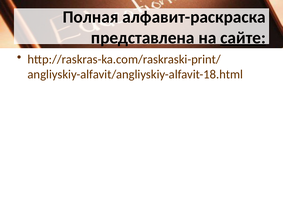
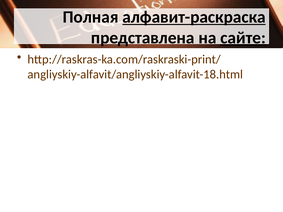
алфавит-раскраска underline: none -> present
